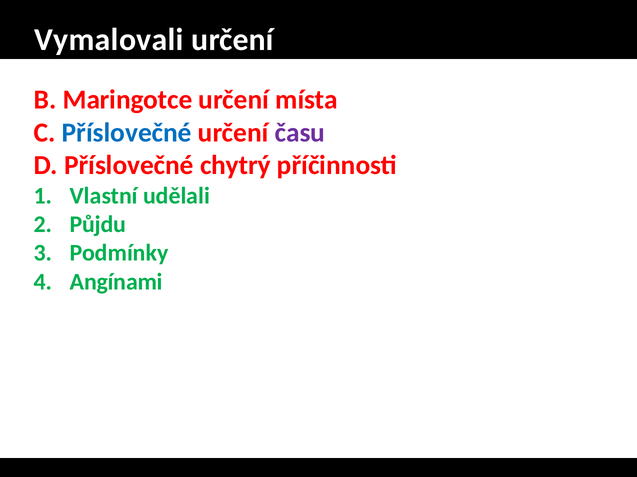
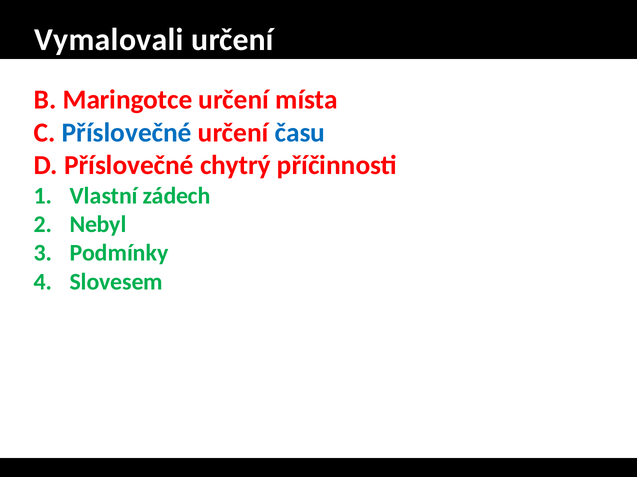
času colour: purple -> blue
udělali: udělali -> zádech
Půjdu: Půjdu -> Nebyl
Angínami: Angínami -> Slovesem
